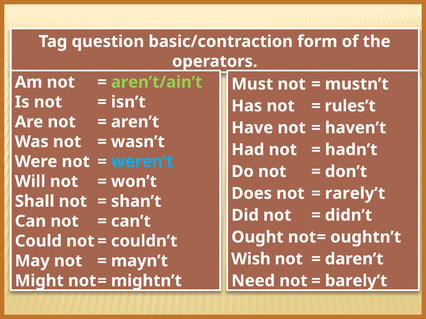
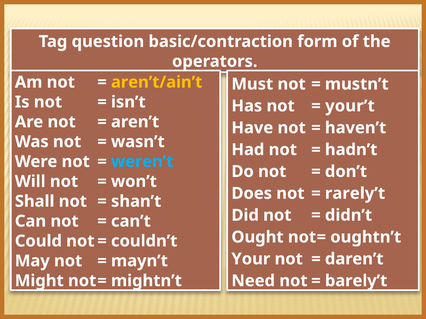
aren’t/ain’t colour: light green -> yellow
rules’t: rules’t -> your’t
Wish: Wish -> Your
